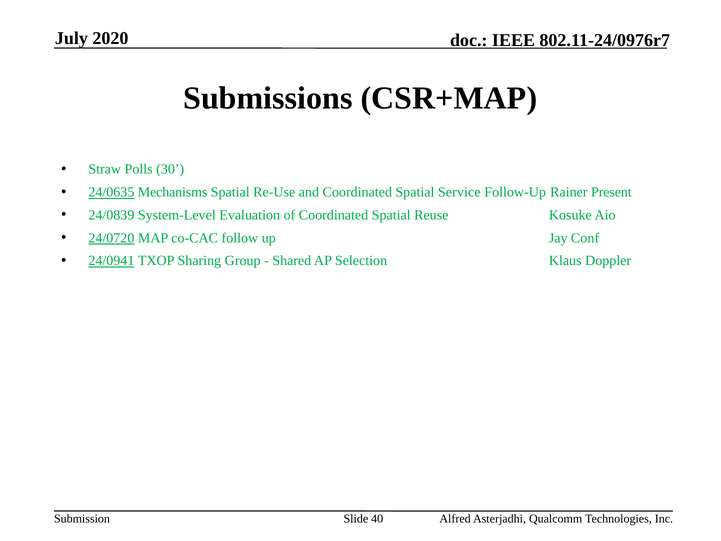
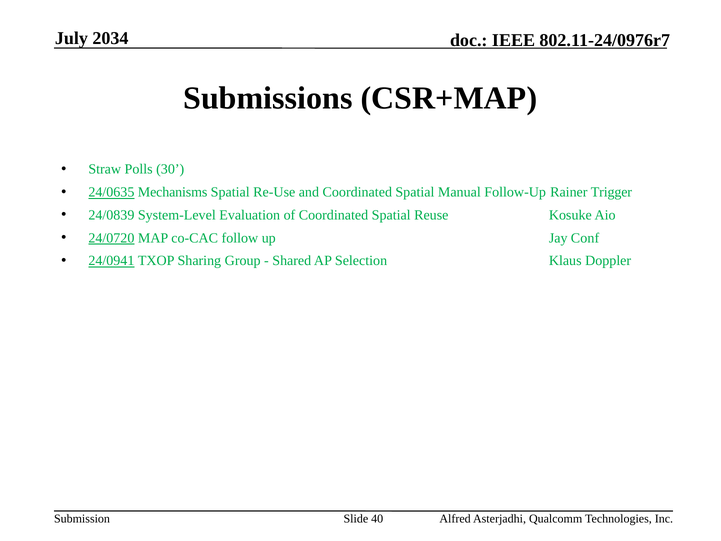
2020: 2020 -> 2034
Service: Service -> Manual
Present: Present -> Trigger
